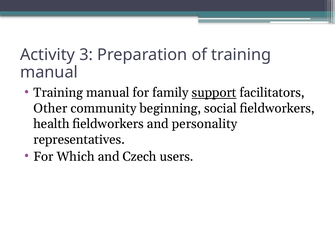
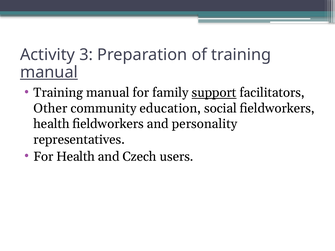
manual at (49, 72) underline: none -> present
beginning: beginning -> education
For Which: Which -> Health
